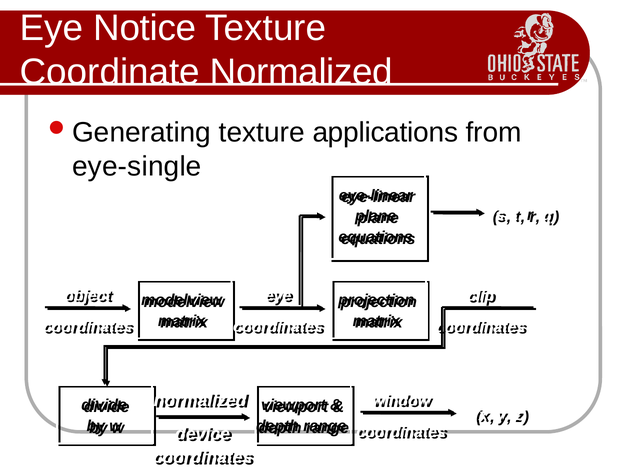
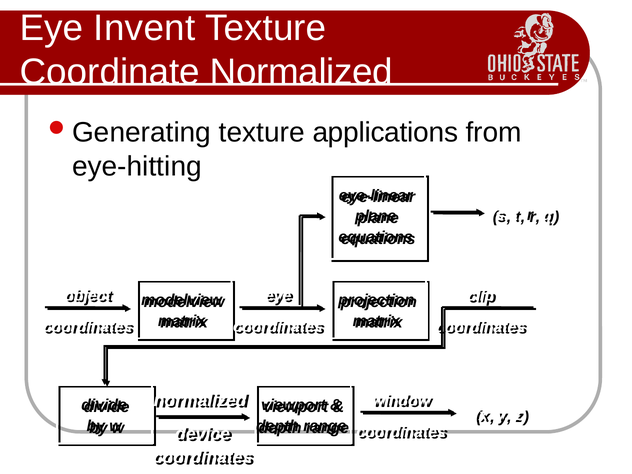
Notice: Notice -> Invent
eye-single: eye-single -> eye-hitting
